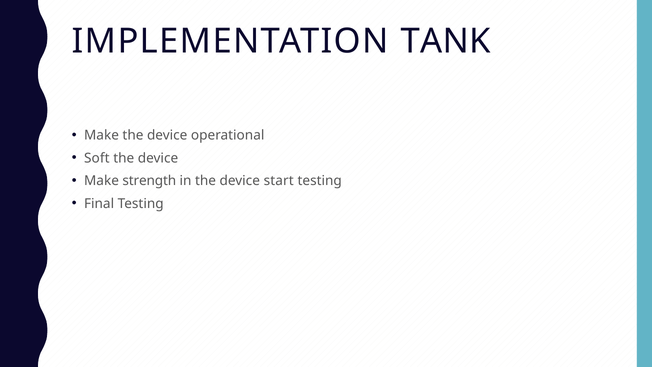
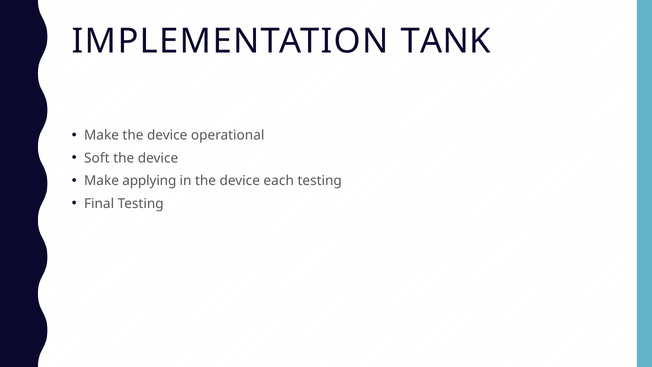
strength: strength -> applying
start: start -> each
